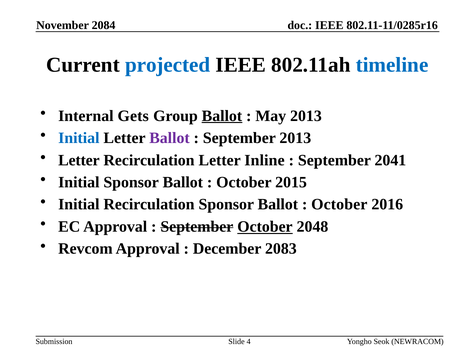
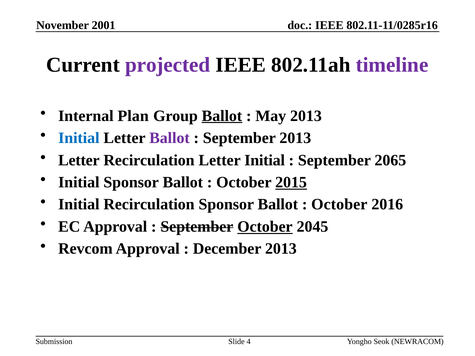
2084: 2084 -> 2001
projected colour: blue -> purple
timeline colour: blue -> purple
Gets: Gets -> Plan
Letter Inline: Inline -> Initial
2041: 2041 -> 2065
2015 underline: none -> present
2048: 2048 -> 2045
December 2083: 2083 -> 2013
